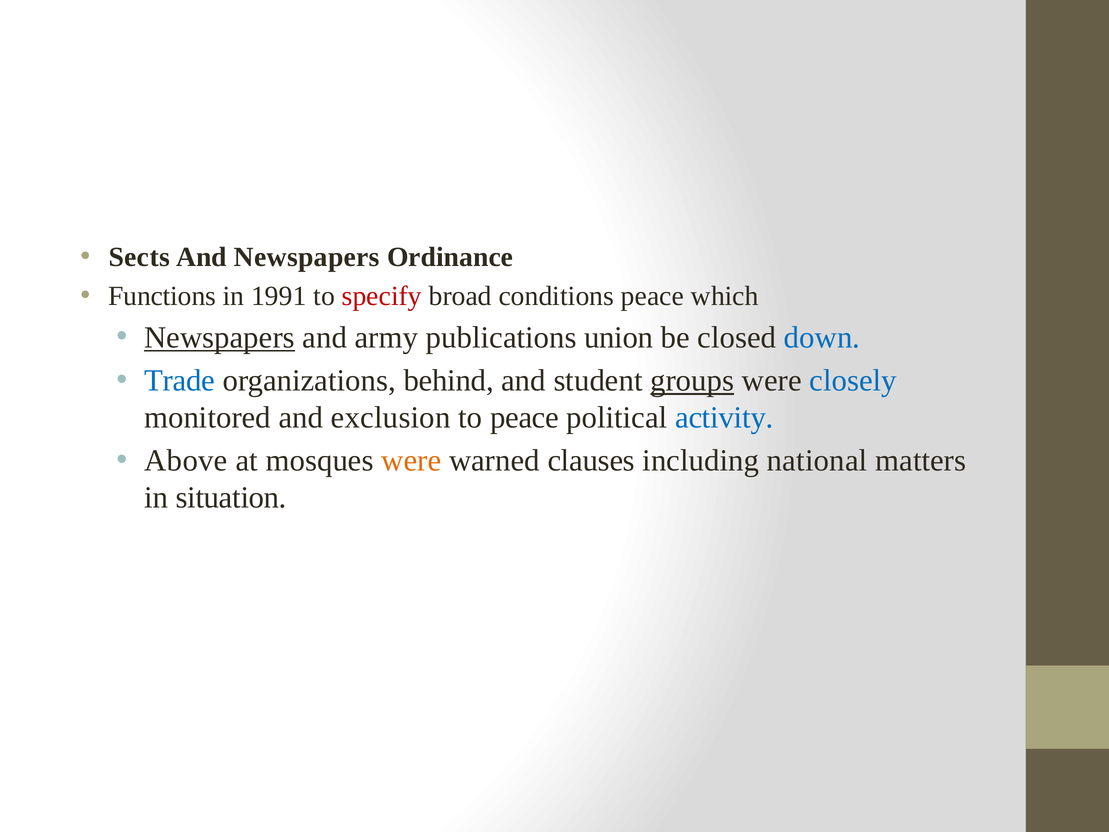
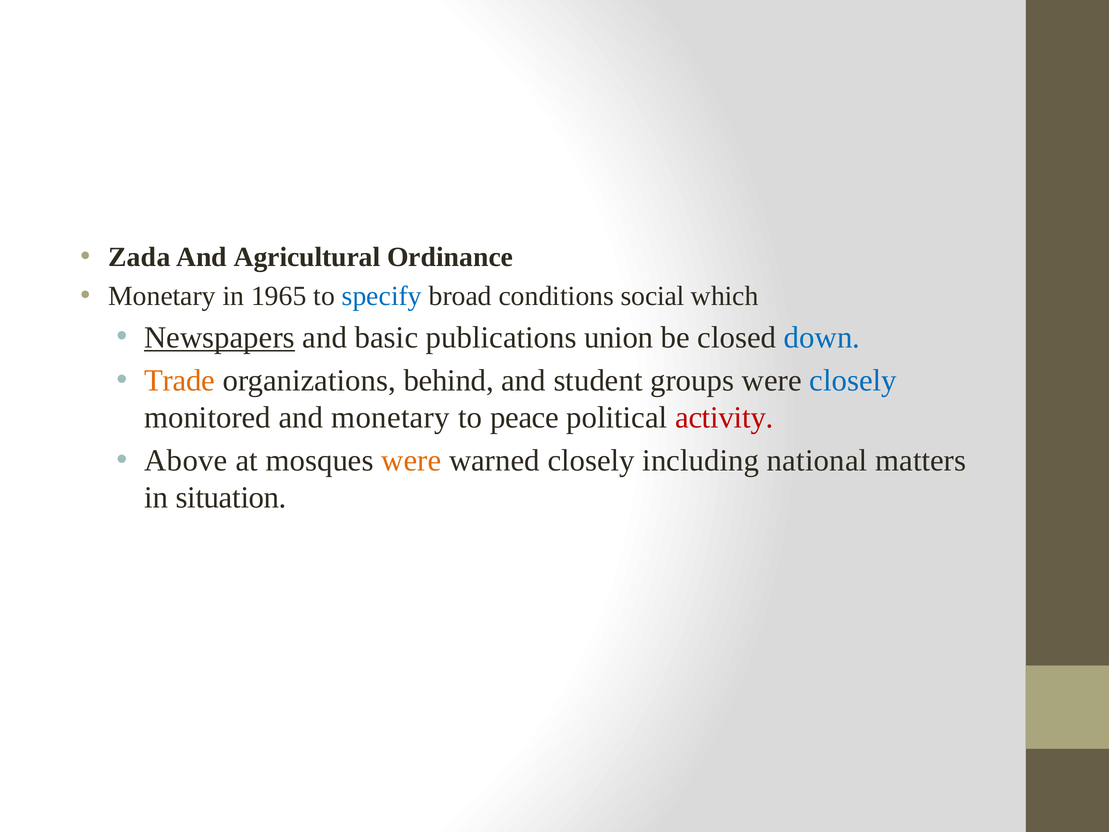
Sects: Sects -> Zada
And Newspapers: Newspapers -> Agricultural
Functions at (162, 296): Functions -> Monetary
1991: 1991 -> 1965
specify colour: red -> blue
conditions peace: peace -> social
army: army -> basic
Trade colour: blue -> orange
groups underline: present -> none
and exclusion: exclusion -> monetary
activity colour: blue -> red
warned clauses: clauses -> closely
